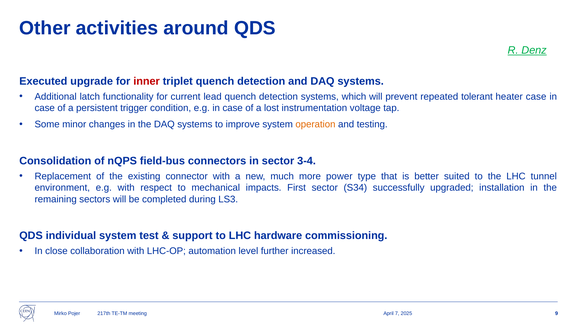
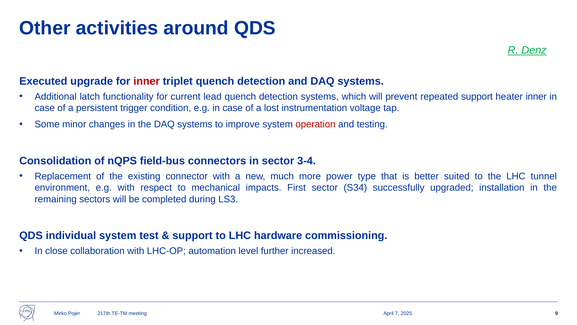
repeated tolerant: tolerant -> support
heater case: case -> inner
operation colour: orange -> red
